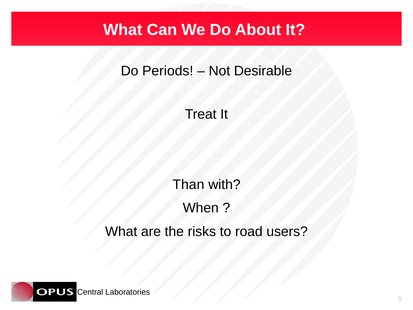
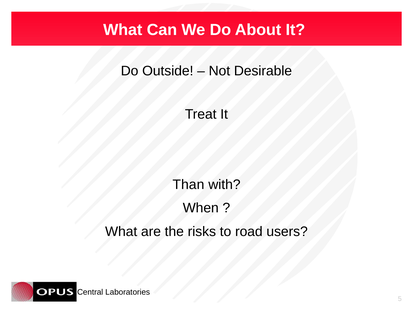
Periods: Periods -> Outside
